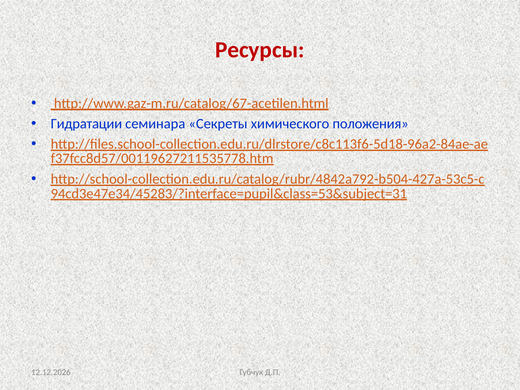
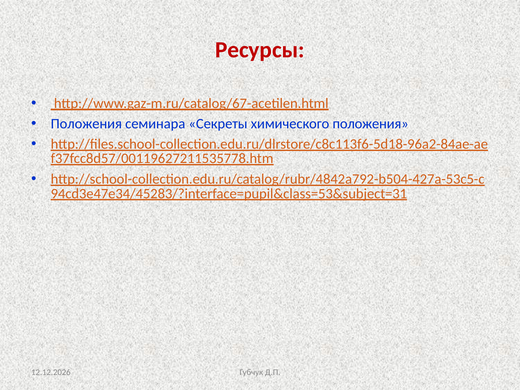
Гидратации at (86, 124): Гидратации -> Положения
